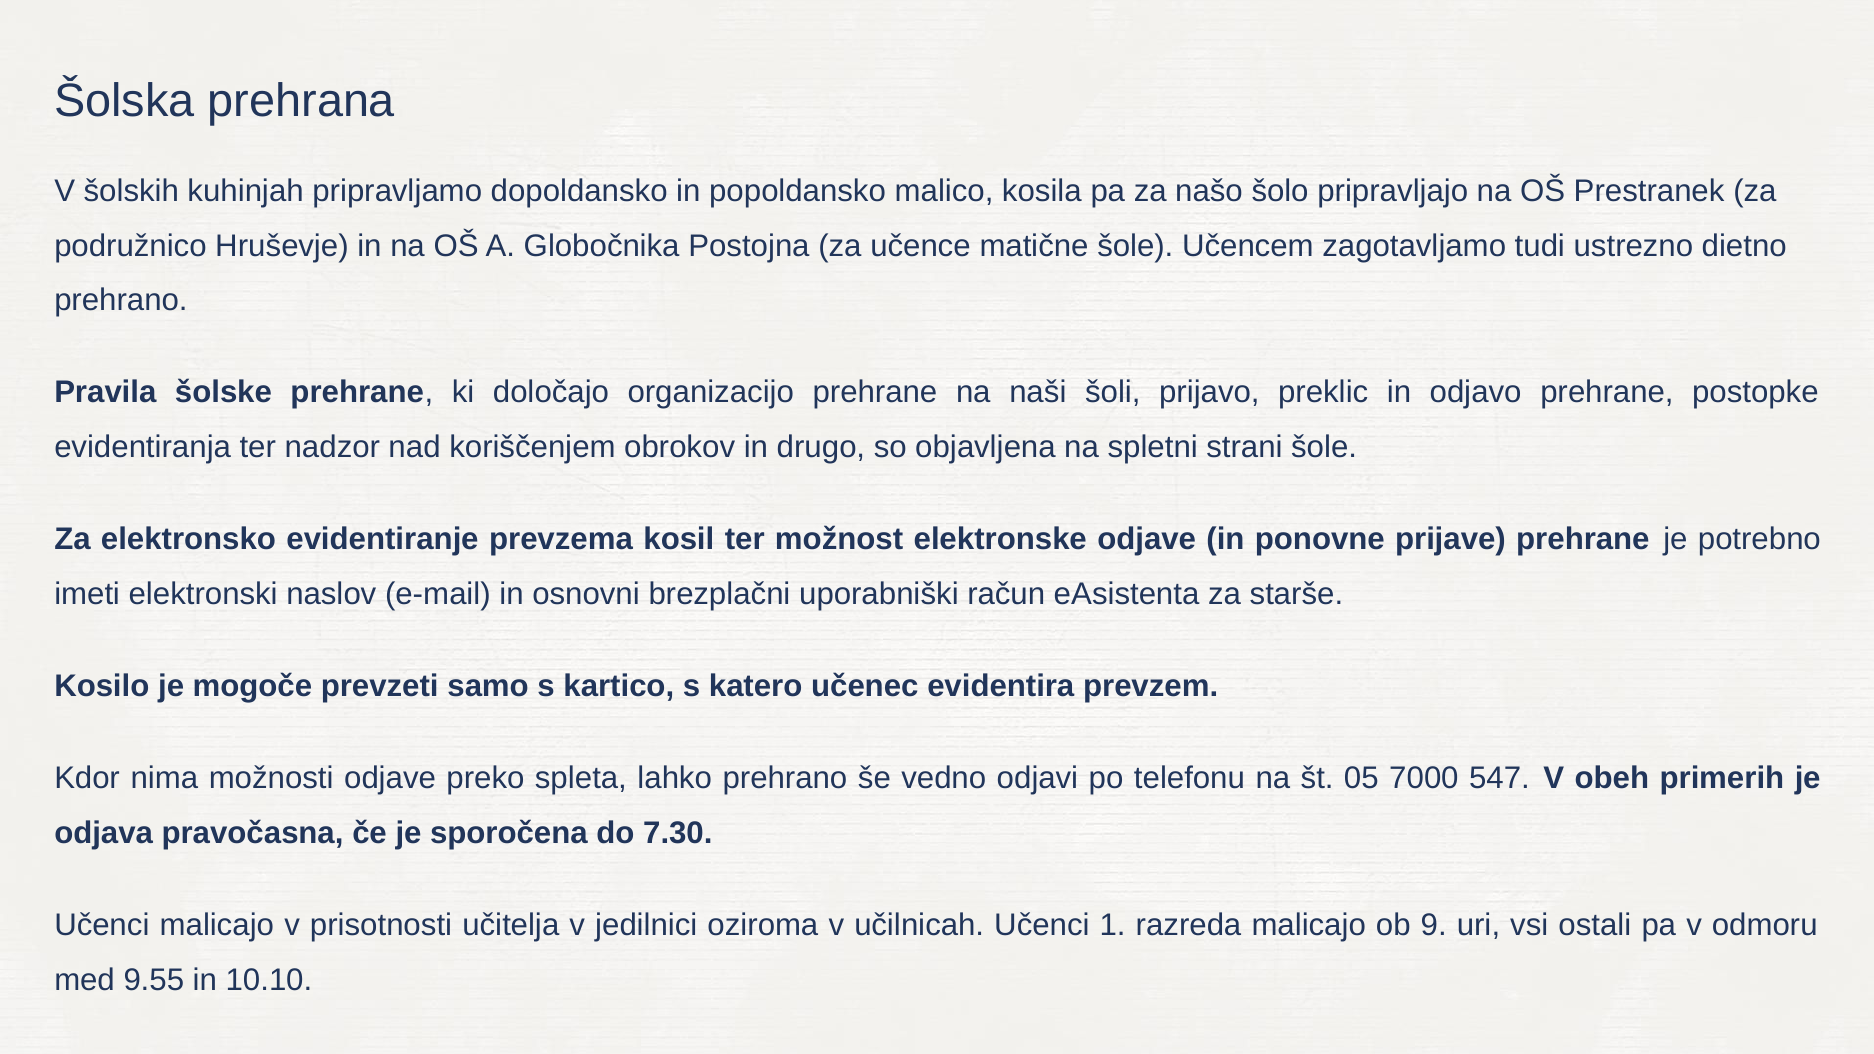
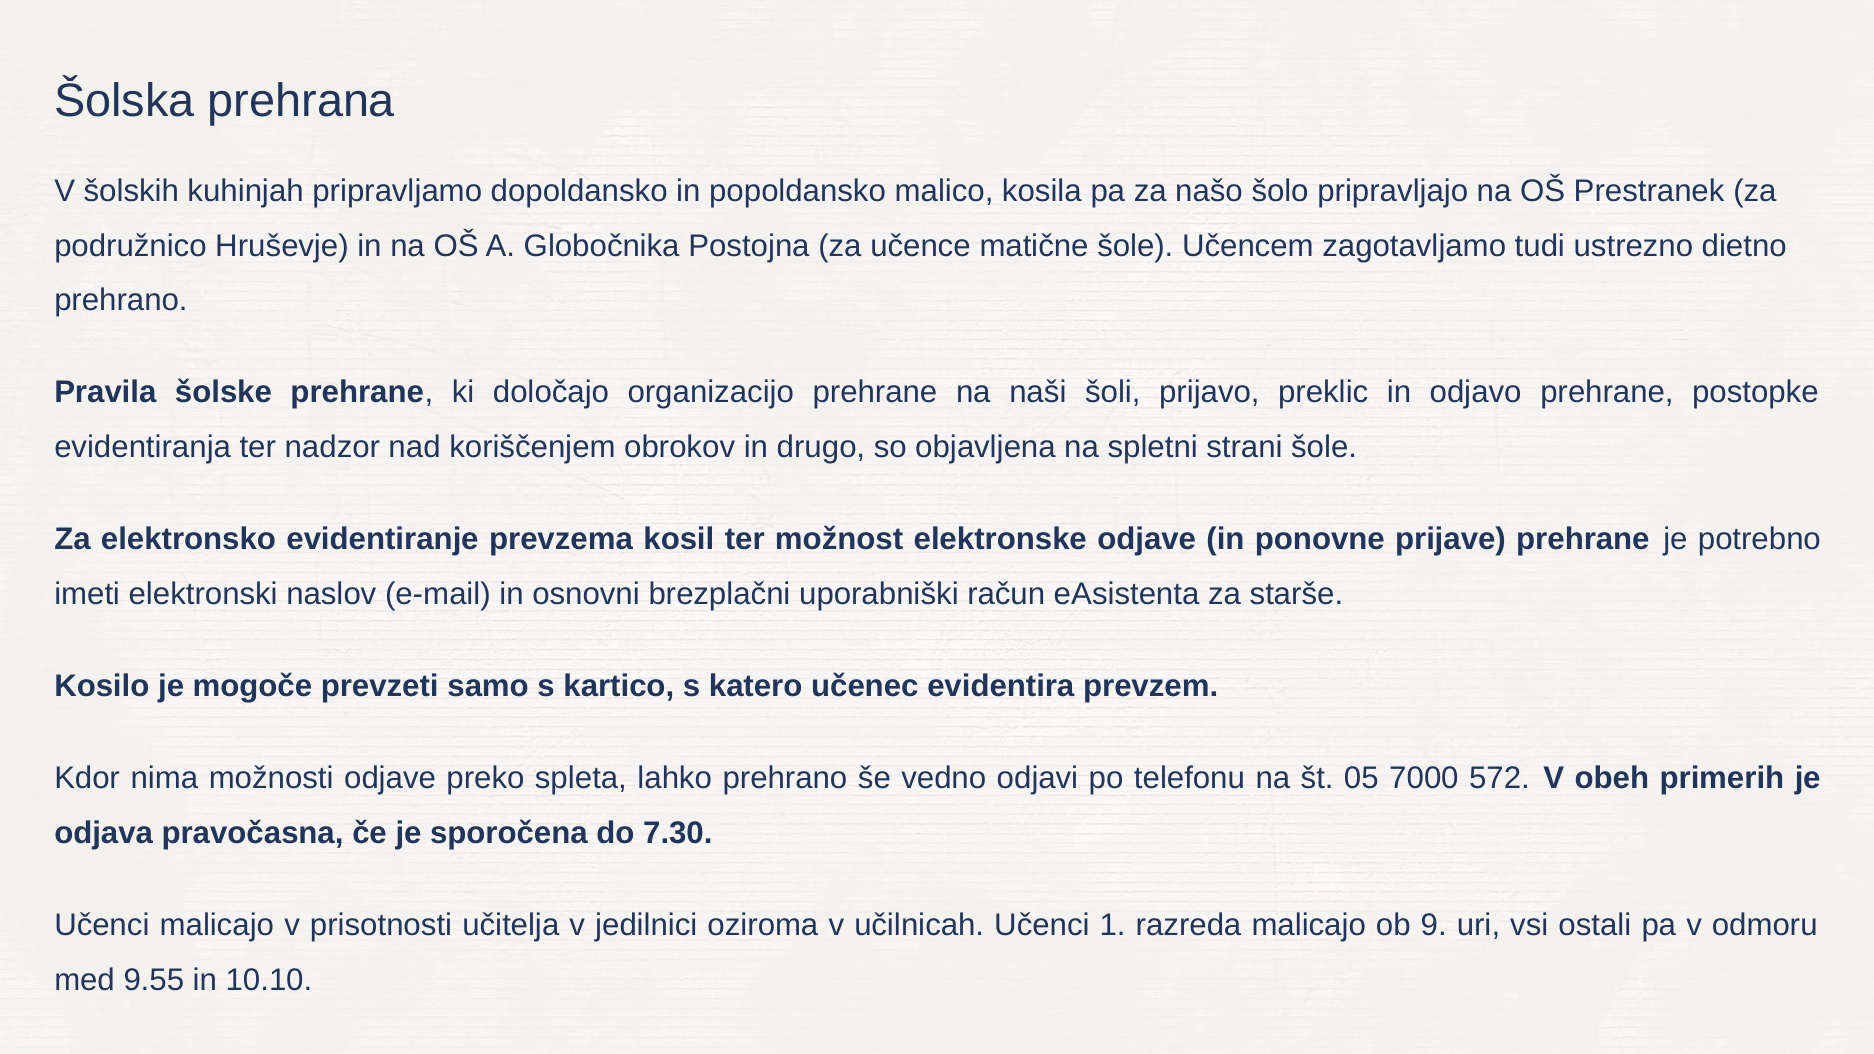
547: 547 -> 572
